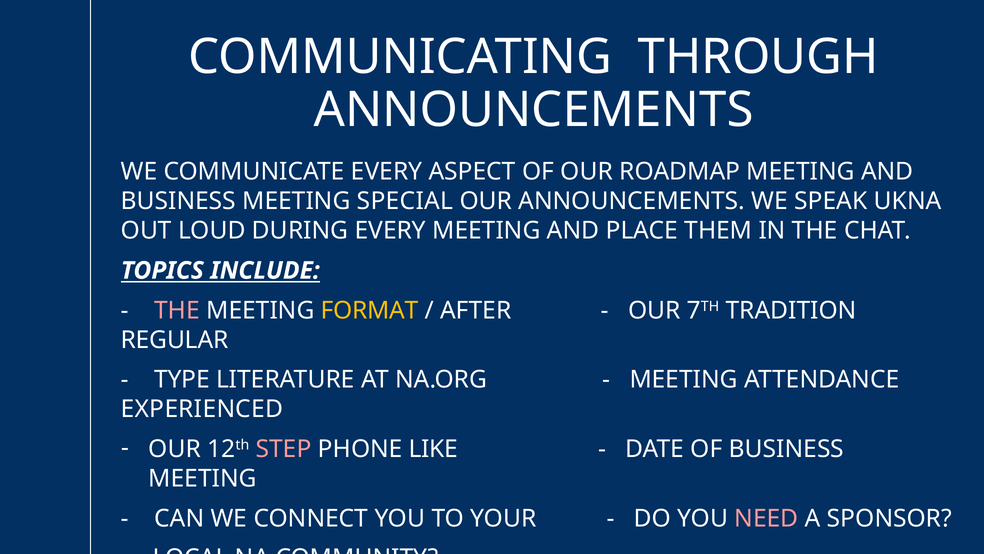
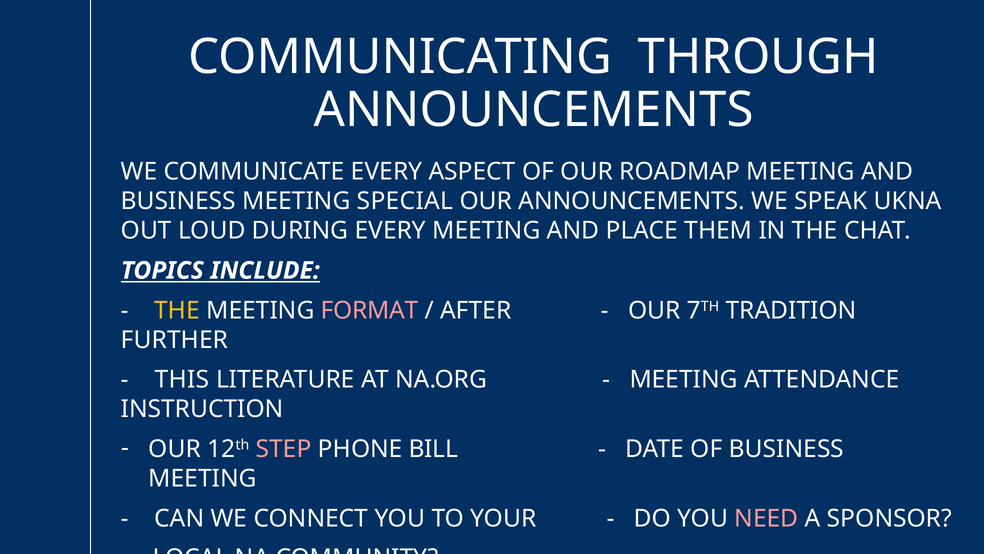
THE at (177, 310) colour: pink -> yellow
FORMAT colour: yellow -> pink
REGULAR: REGULAR -> FURTHER
TYPE: TYPE -> THIS
EXPERIENCED: EXPERIENCED -> INSTRUCTION
LIKE: LIKE -> BILL
